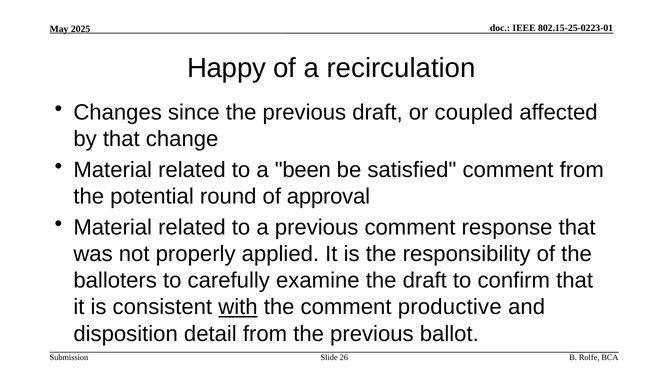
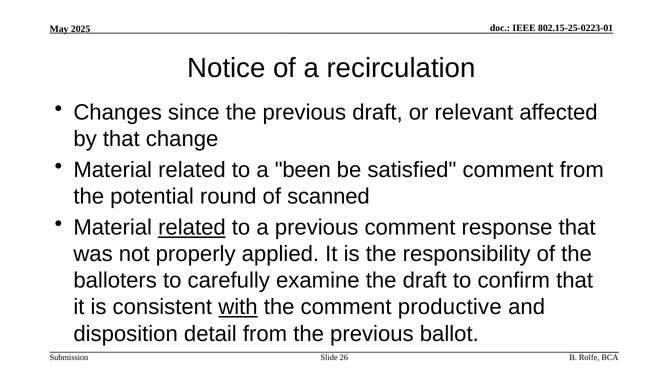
Happy: Happy -> Notice
coupled: coupled -> relevant
approval: approval -> scanned
related at (192, 228) underline: none -> present
